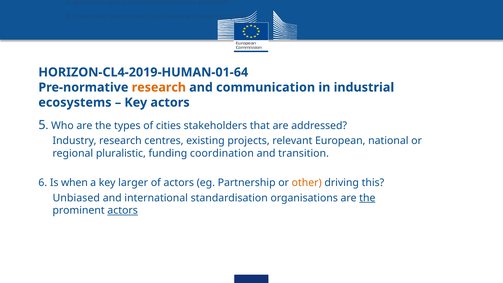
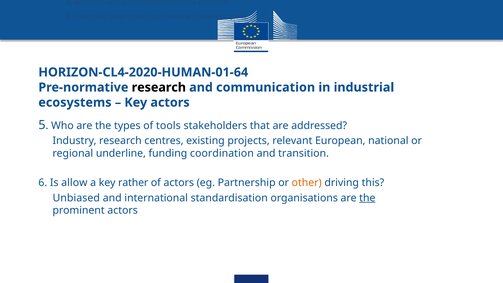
HORIZON-CL4-2019-HUMAN-01-64: HORIZON-CL4-2019-HUMAN-01-64 -> HORIZON-CL4-2020-HUMAN-01-64
research at (159, 87) colour: orange -> black
cities: cities -> tools
pluralistic: pluralistic -> underline
when: when -> allow
larger: larger -> rather
actors at (123, 210) underline: present -> none
